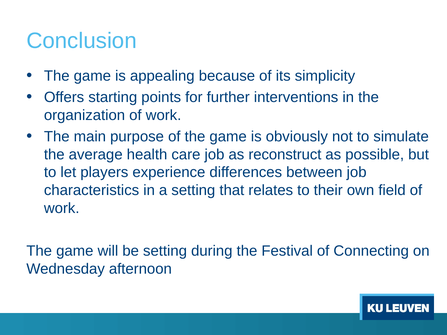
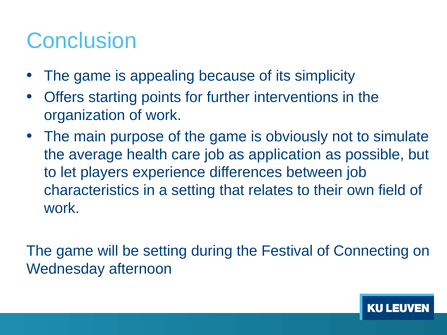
reconstruct: reconstruct -> application
